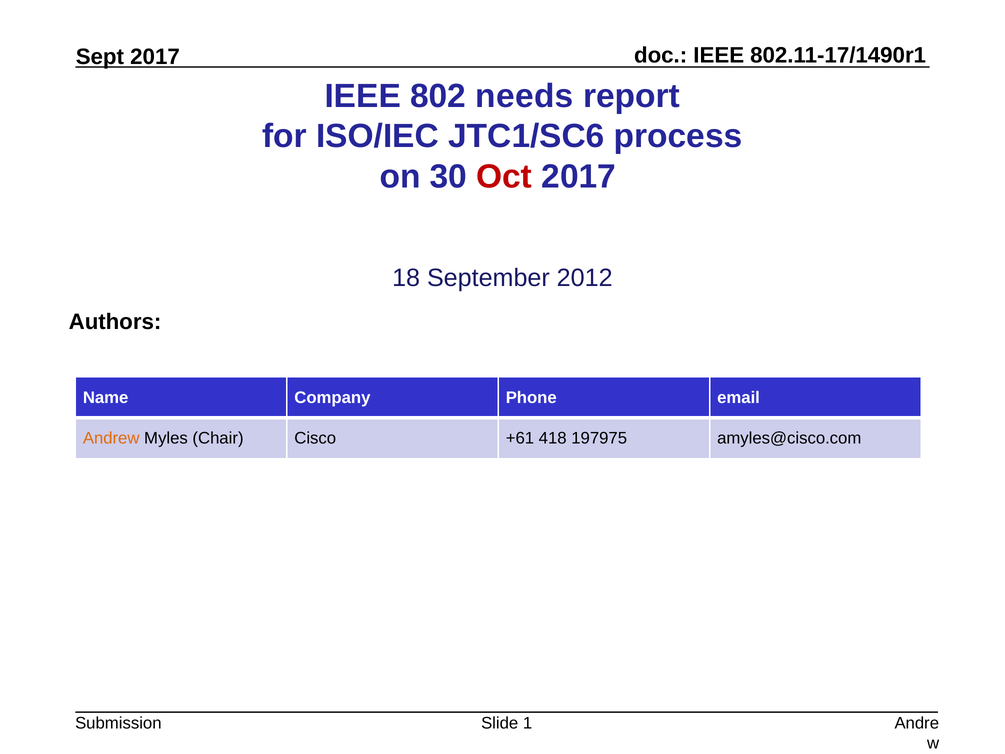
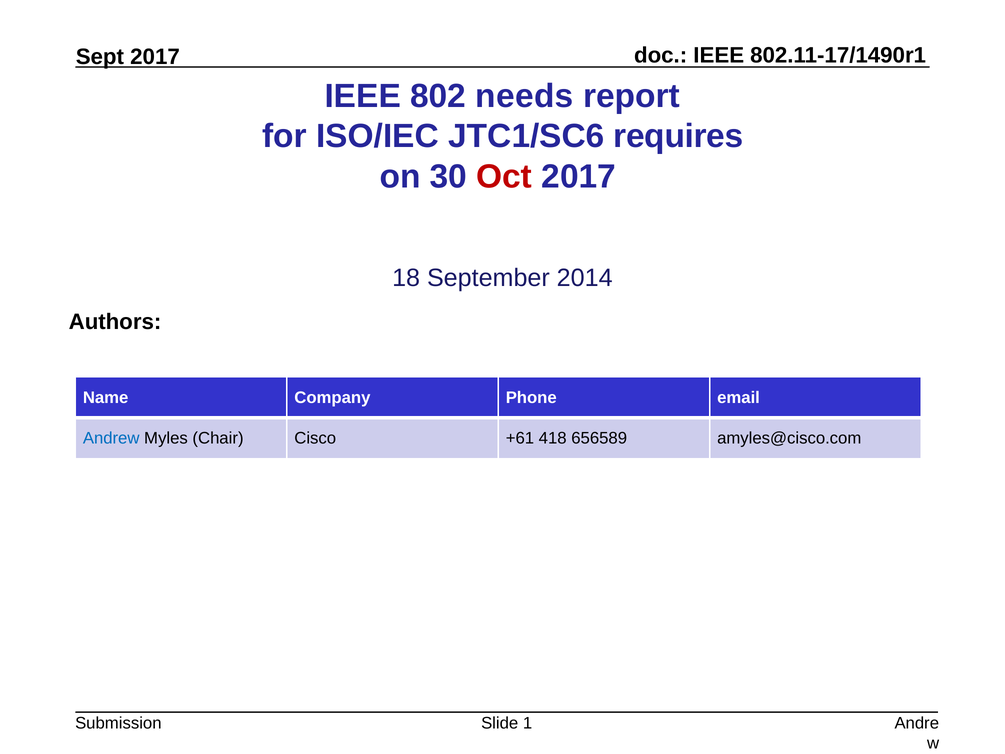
process: process -> requires
2012: 2012 -> 2014
Andrew colour: orange -> blue
197975: 197975 -> 656589
